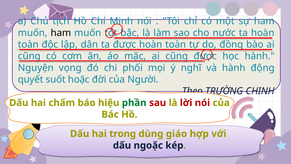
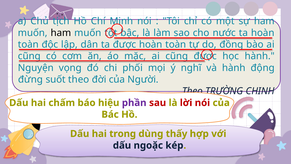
quyết: quyết -> đừng
suốt hoặc: hoặc -> theo
phần colour: green -> purple
giáo: giáo -> thấy
